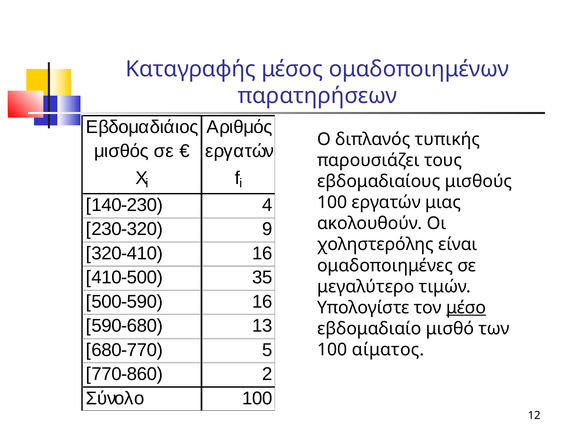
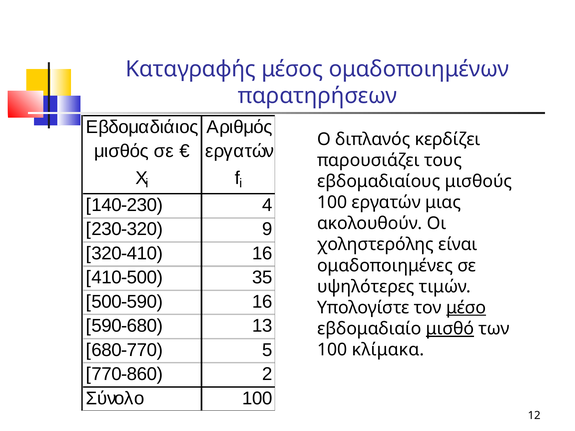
τυπικής: τυπικής -> κερδίζει
μεγαλύτερο: μεγαλύτερο -> υψηλότερες
μισθό underline: none -> present
αίματος: αίματος -> κλίμακα
